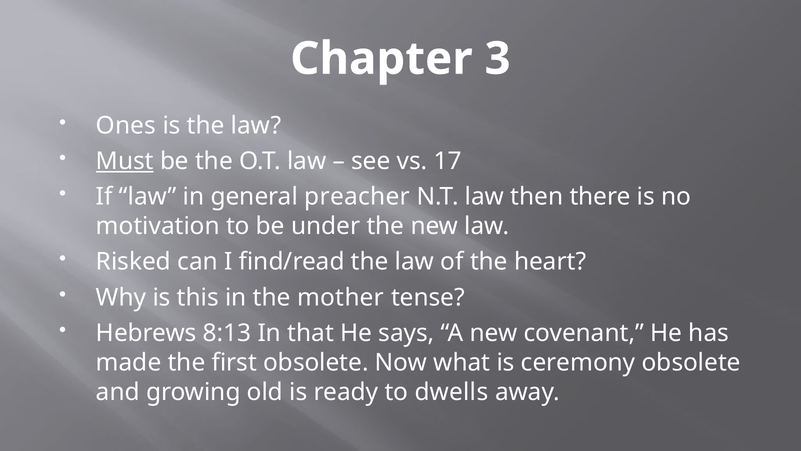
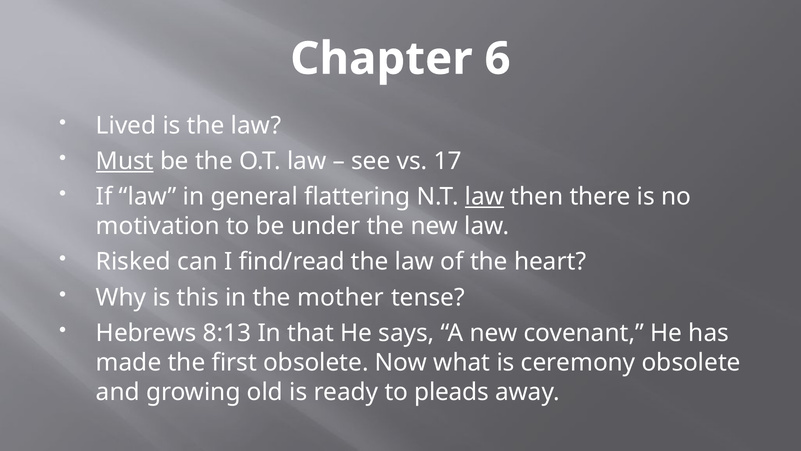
3: 3 -> 6
Ones: Ones -> Lived
preacher: preacher -> flattering
law at (485, 197) underline: none -> present
dwells: dwells -> pleads
